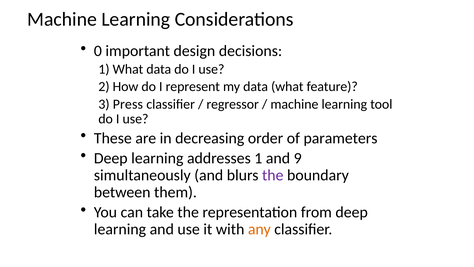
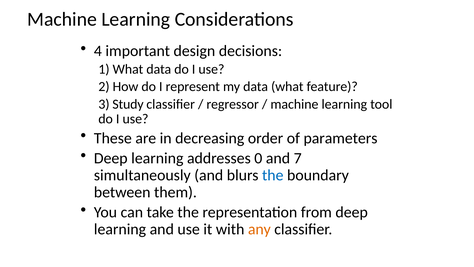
0: 0 -> 4
Press: Press -> Study
addresses 1: 1 -> 0
9: 9 -> 7
the at (273, 175) colour: purple -> blue
